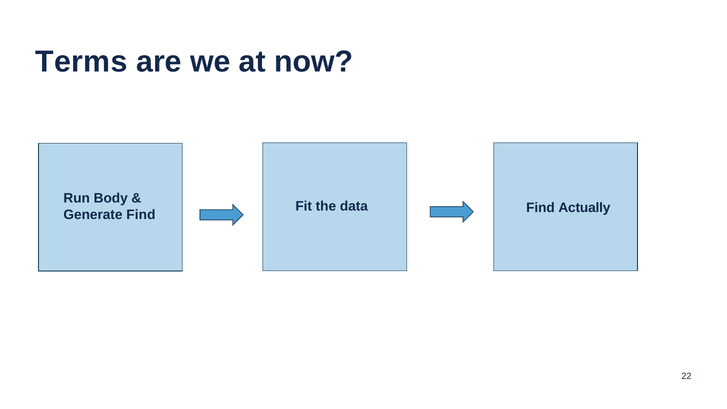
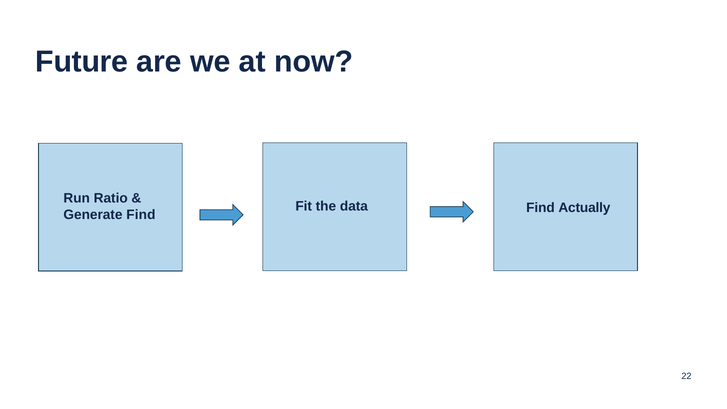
Terms: Terms -> Future
Body: Body -> Ratio
